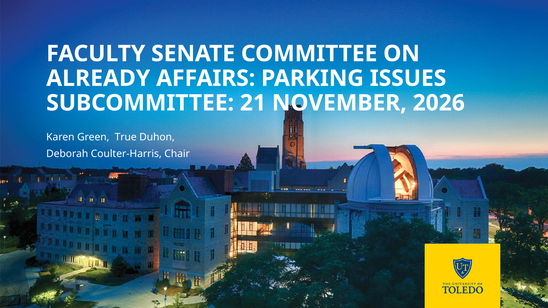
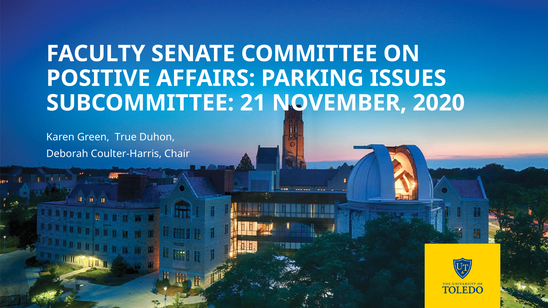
ALREADY: ALREADY -> POSITIVE
2026: 2026 -> 2020
